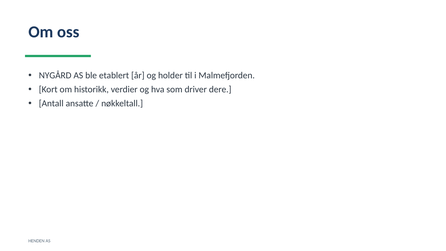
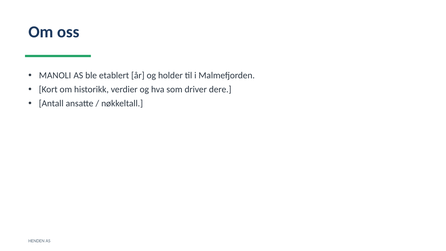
NYGÅRD: NYGÅRD -> MANOLI
